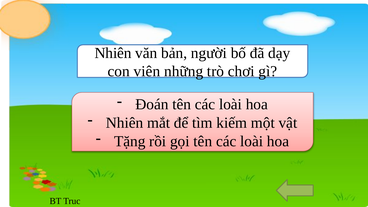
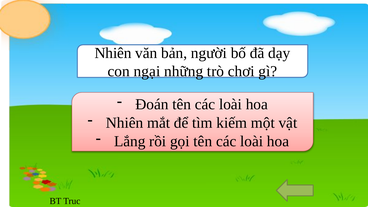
viên: viên -> ngại
Tặng: Tặng -> Lắng
